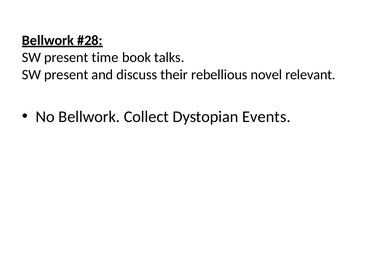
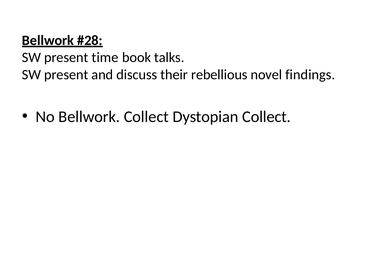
relevant: relevant -> findings
Dystopian Events: Events -> Collect
